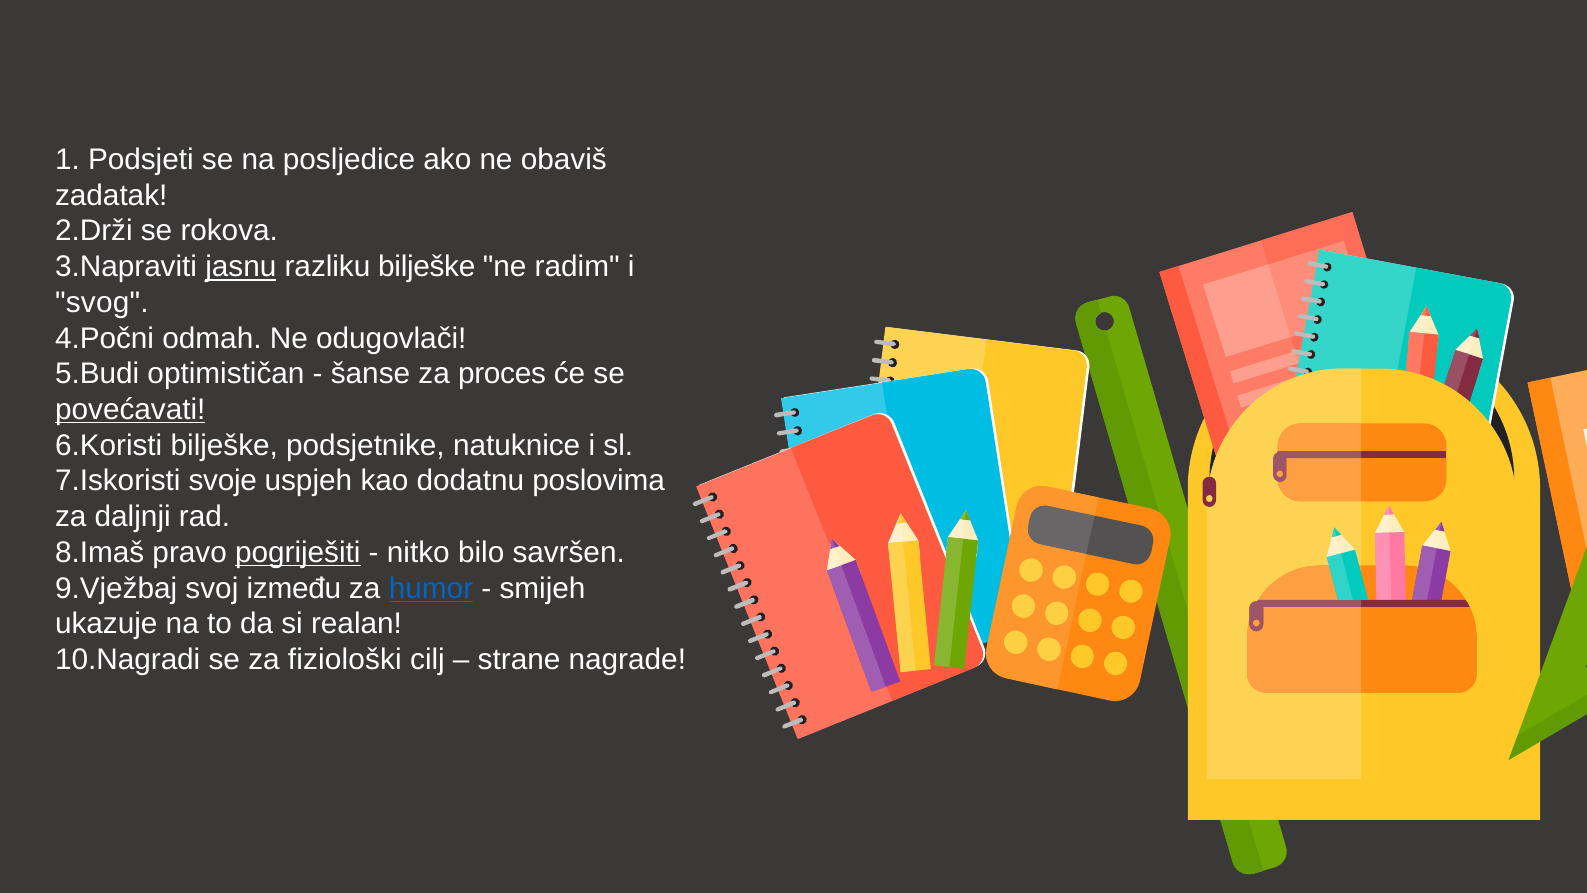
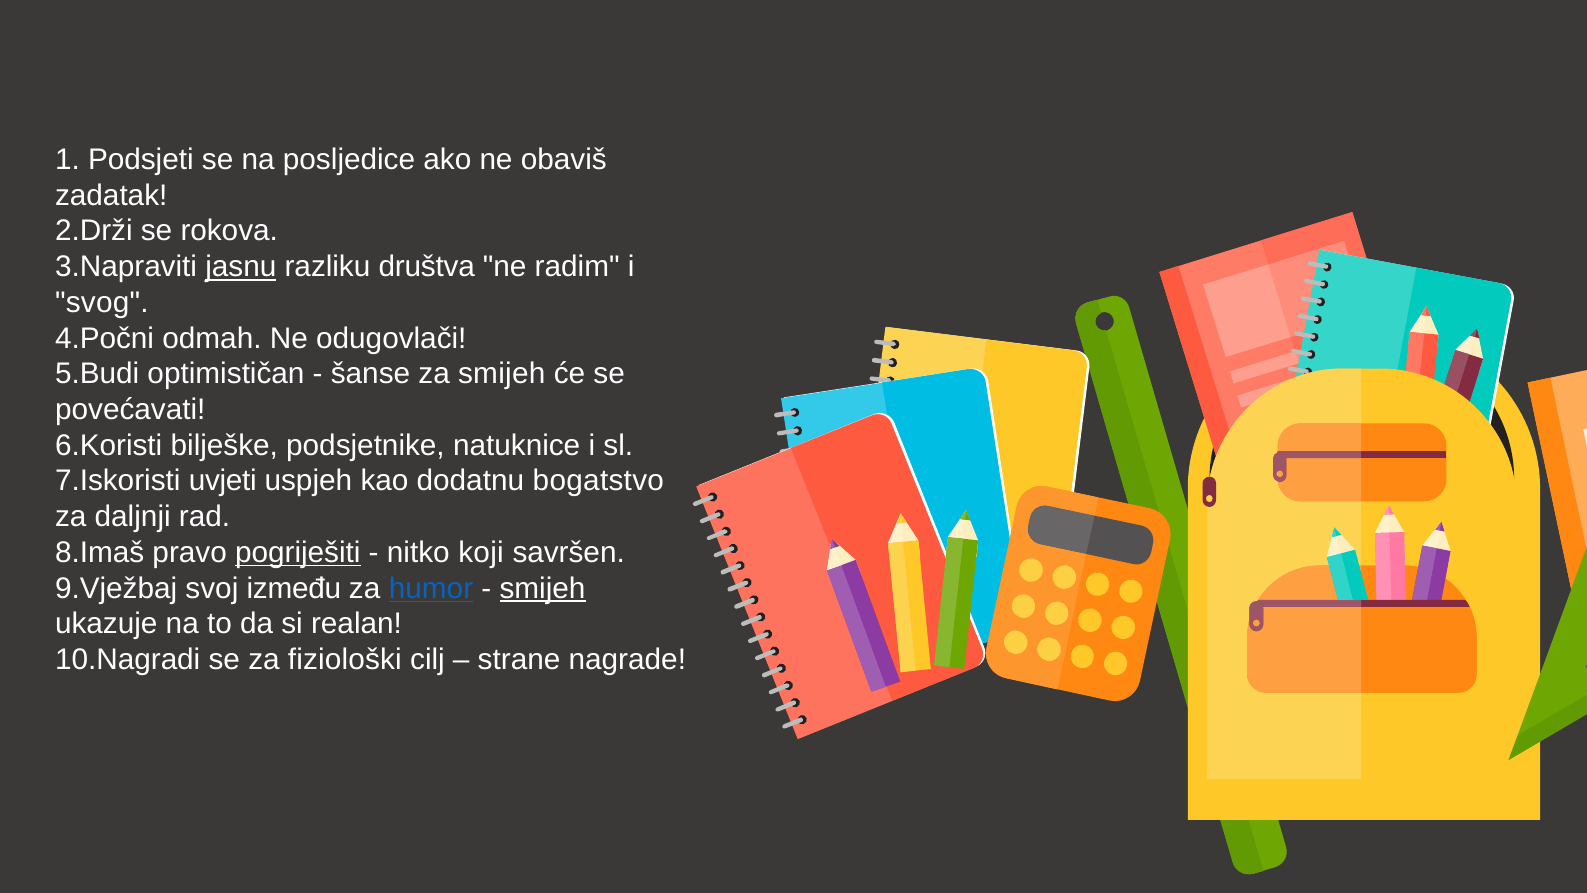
razliku bilješke: bilješke -> društva
za proces: proces -> smijeh
povećavati underline: present -> none
svoje: svoje -> uvjeti
poslovima: poslovima -> bogatstvo
bilo: bilo -> koji
smijeh at (543, 588) underline: none -> present
